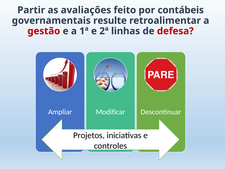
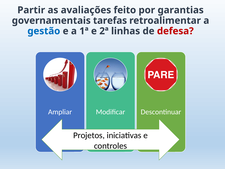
contábeis: contábeis -> garantias
resulte: resulte -> tarefas
gestão colour: red -> blue
